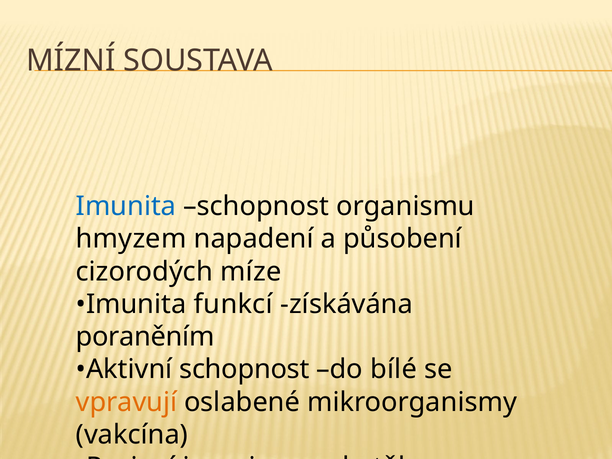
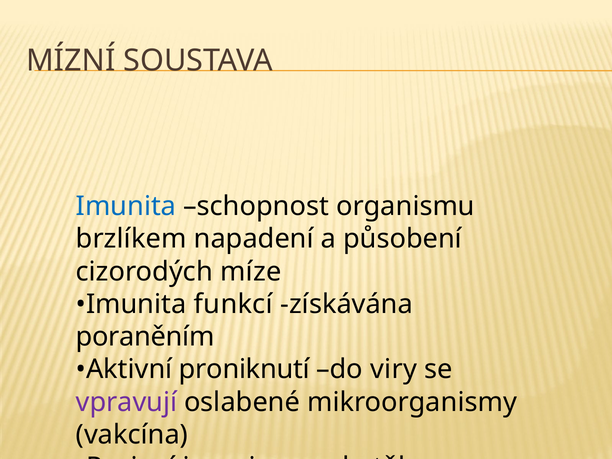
hmyzem: hmyzem -> brzlíkem
Aktivní schopnost: schopnost -> proniknutí
bílé: bílé -> viry
vpravují at (126, 402) colour: orange -> purple
